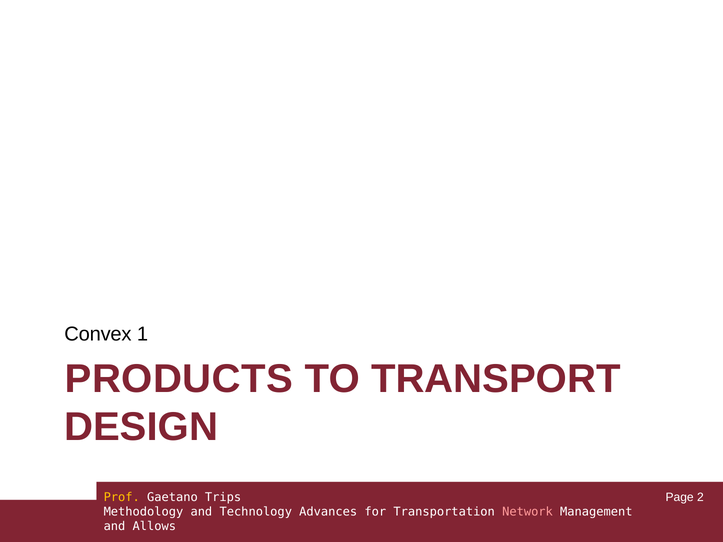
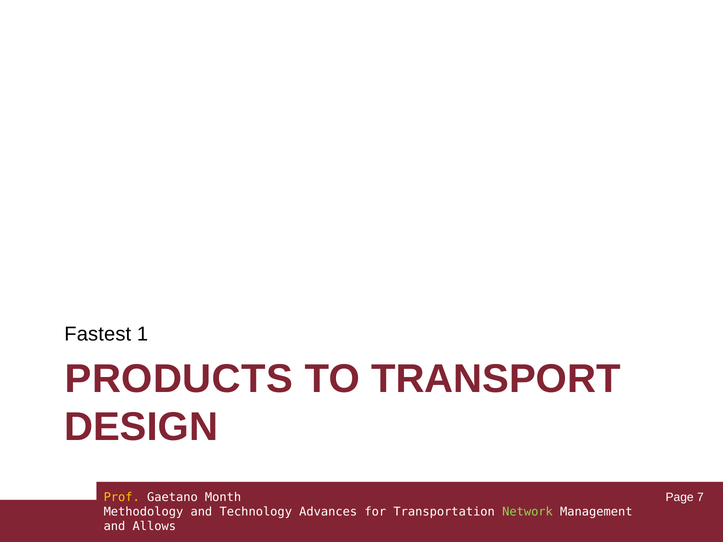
Convex: Convex -> Fastest
2: 2 -> 7
Trips: Trips -> Month
Network colour: pink -> light green
